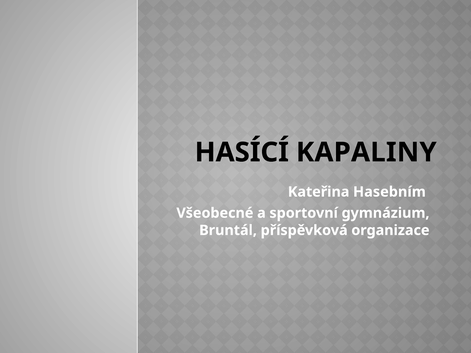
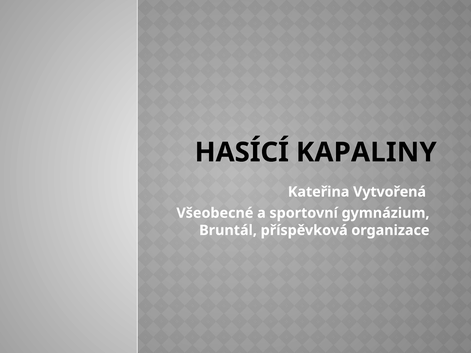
Hasebním: Hasebním -> Vytvořená
